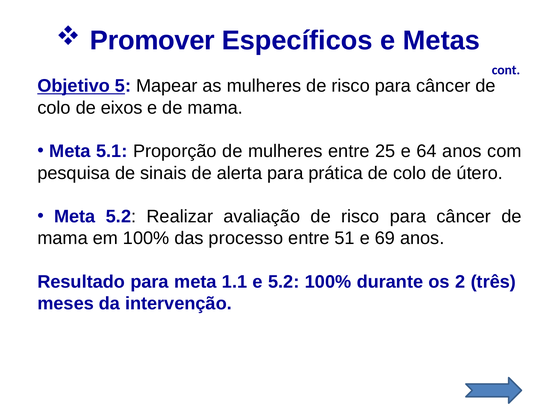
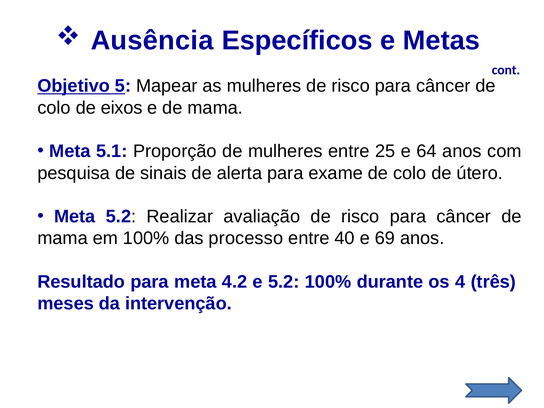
Promover: Promover -> Ausência
prática: prática -> exame
51: 51 -> 40
1.1: 1.1 -> 4.2
2: 2 -> 4
